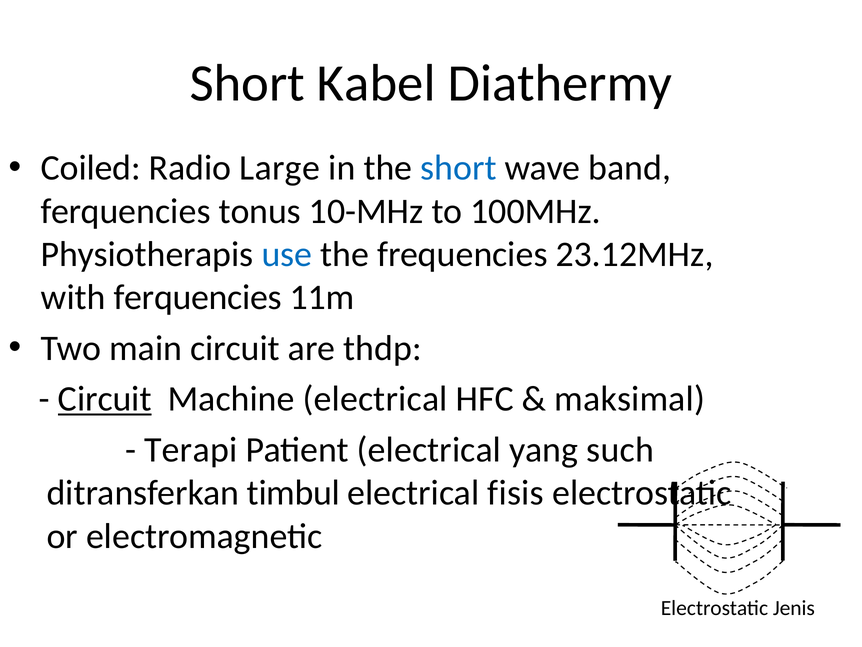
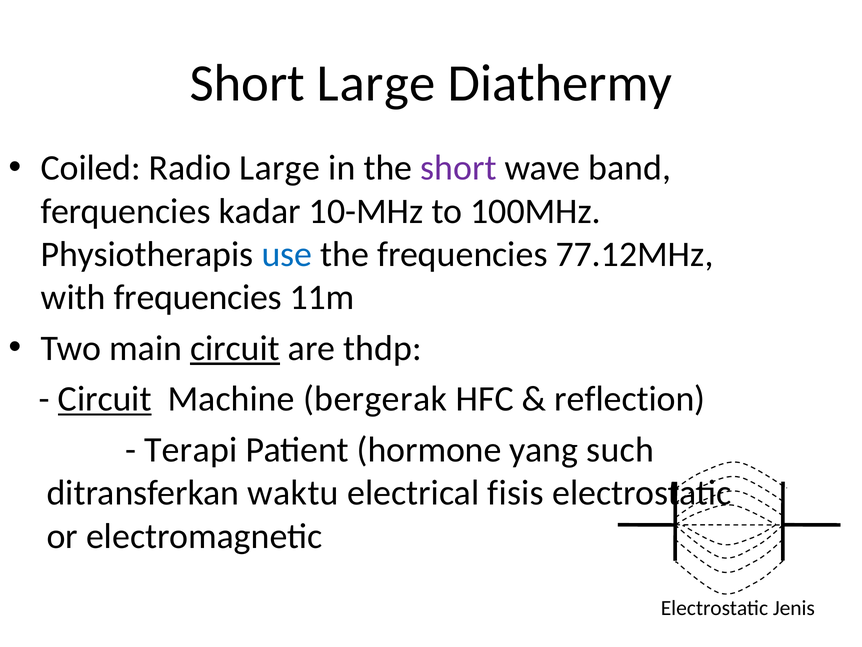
Short Kabel: Kabel -> Large
short at (459, 168) colour: blue -> purple
tonus: tonus -> kadar
23.12MHz: 23.12MHz -> 77.12MHz
with ferquencies: ferquencies -> frequencies
circuit at (235, 348) underline: none -> present
Machine electrical: electrical -> bergerak
maksimal: maksimal -> reflection
Patient electrical: electrical -> hormone
timbul: timbul -> waktu
